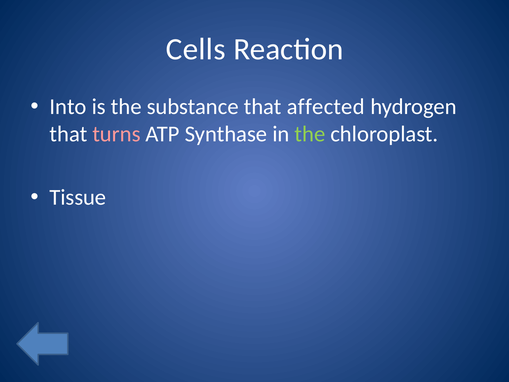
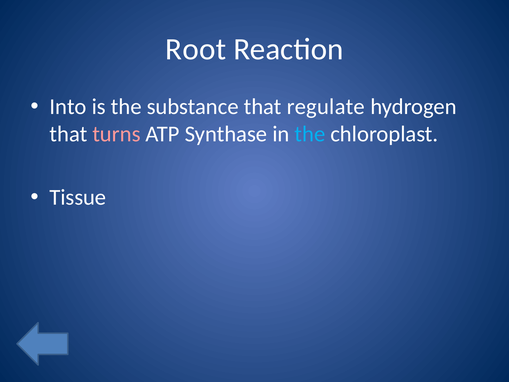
Cells: Cells -> Root
affected: affected -> regulate
the at (310, 134) colour: light green -> light blue
